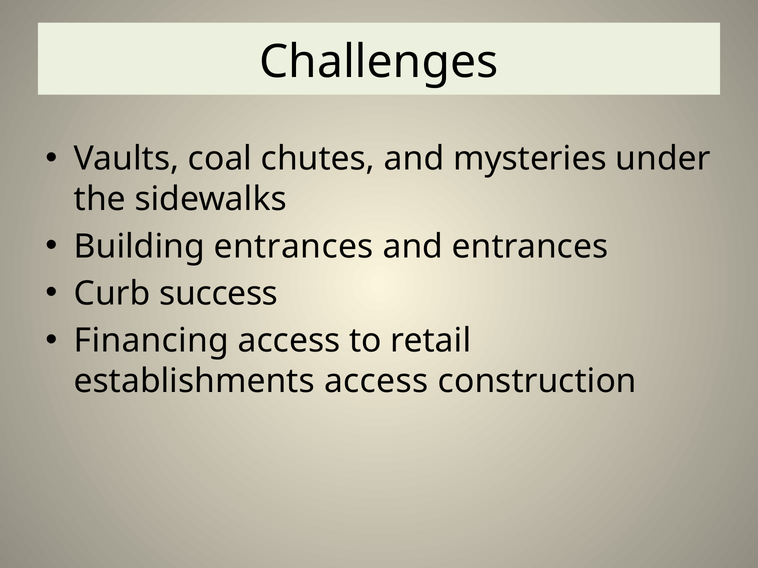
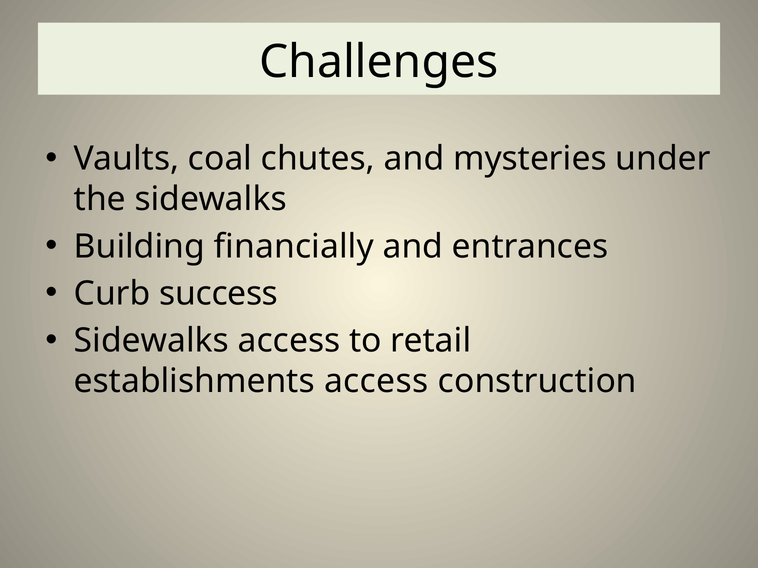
Building entrances: entrances -> financially
Financing at (151, 341): Financing -> Sidewalks
